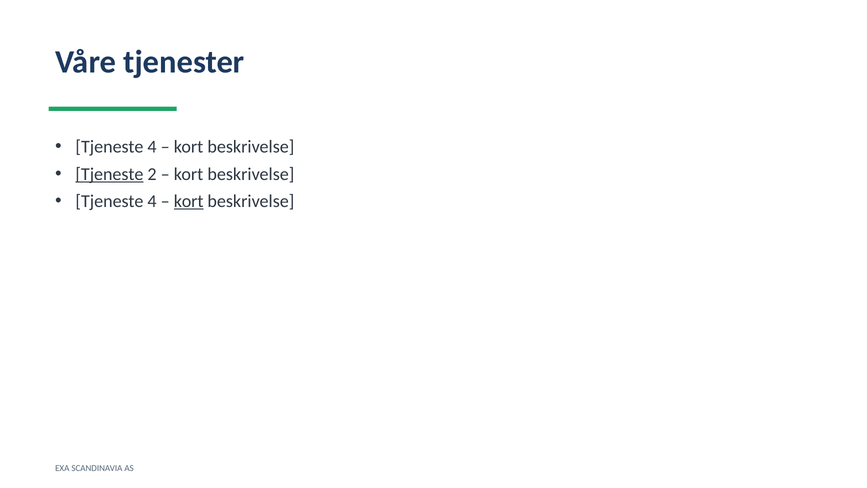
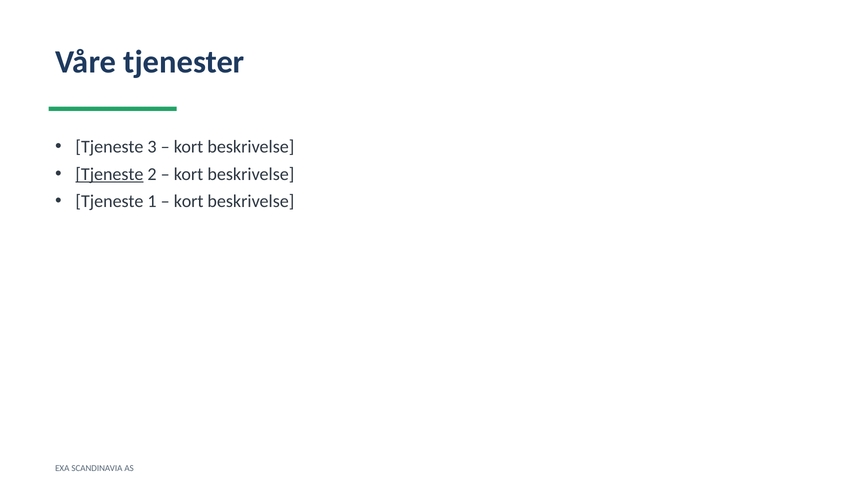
4 at (152, 147): 4 -> 3
4 at (152, 201): 4 -> 1
kort at (189, 201) underline: present -> none
